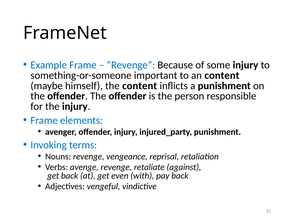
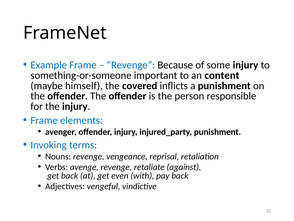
the content: content -> covered
